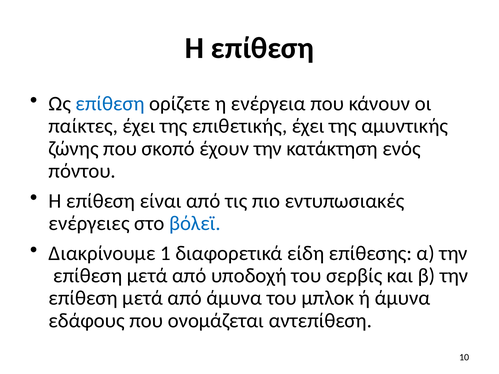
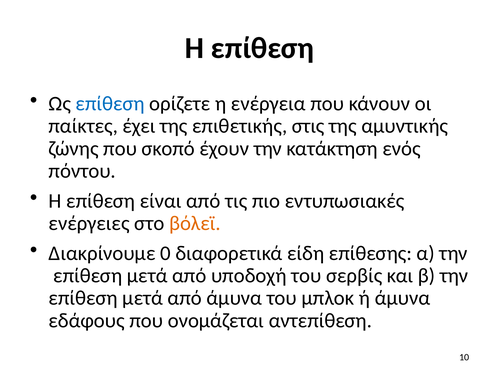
επιθετικής έχει: έχει -> στις
βόλεϊ colour: blue -> orange
1: 1 -> 0
